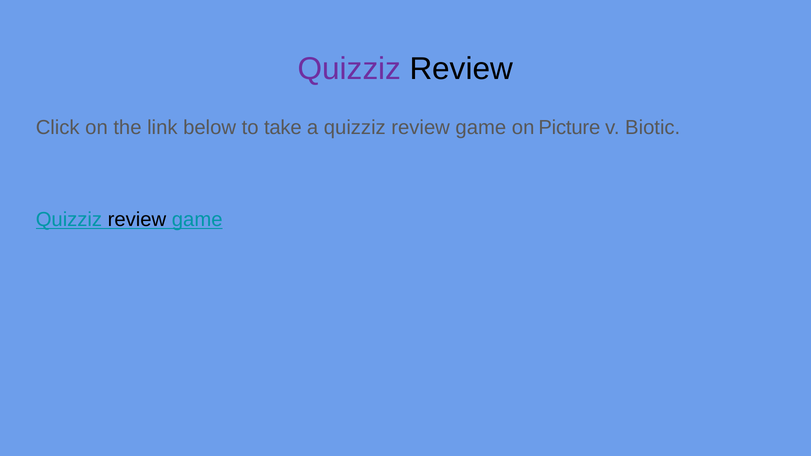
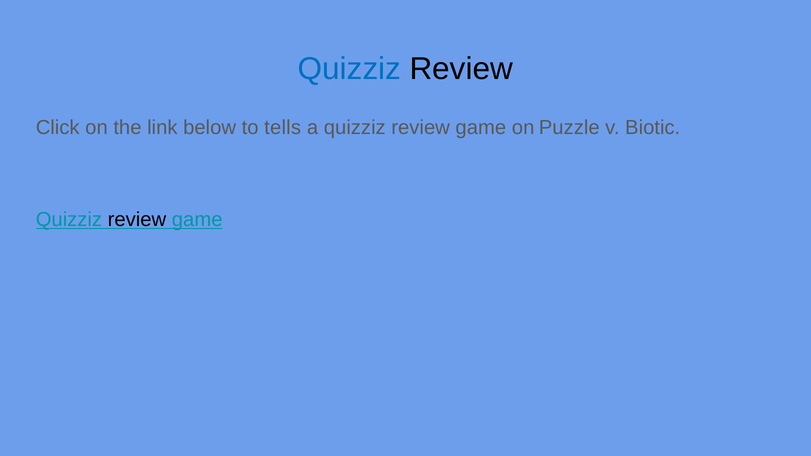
Quizziz at (349, 69) colour: purple -> blue
take: take -> tells
Picture: Picture -> Puzzle
